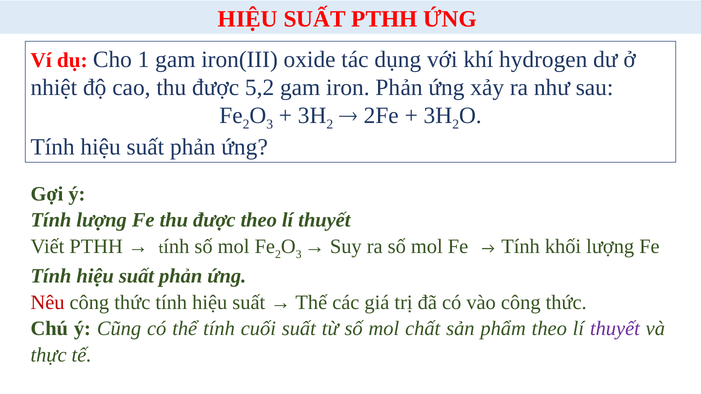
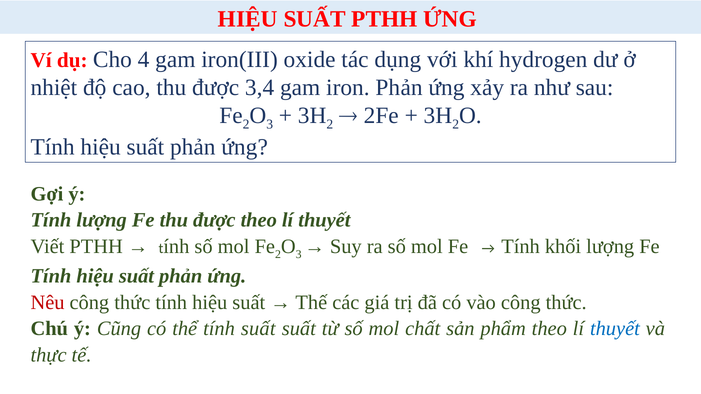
1: 1 -> 4
5,2: 5,2 -> 3,4
tính cuối: cuối -> suất
thuyết at (615, 329) colour: purple -> blue
